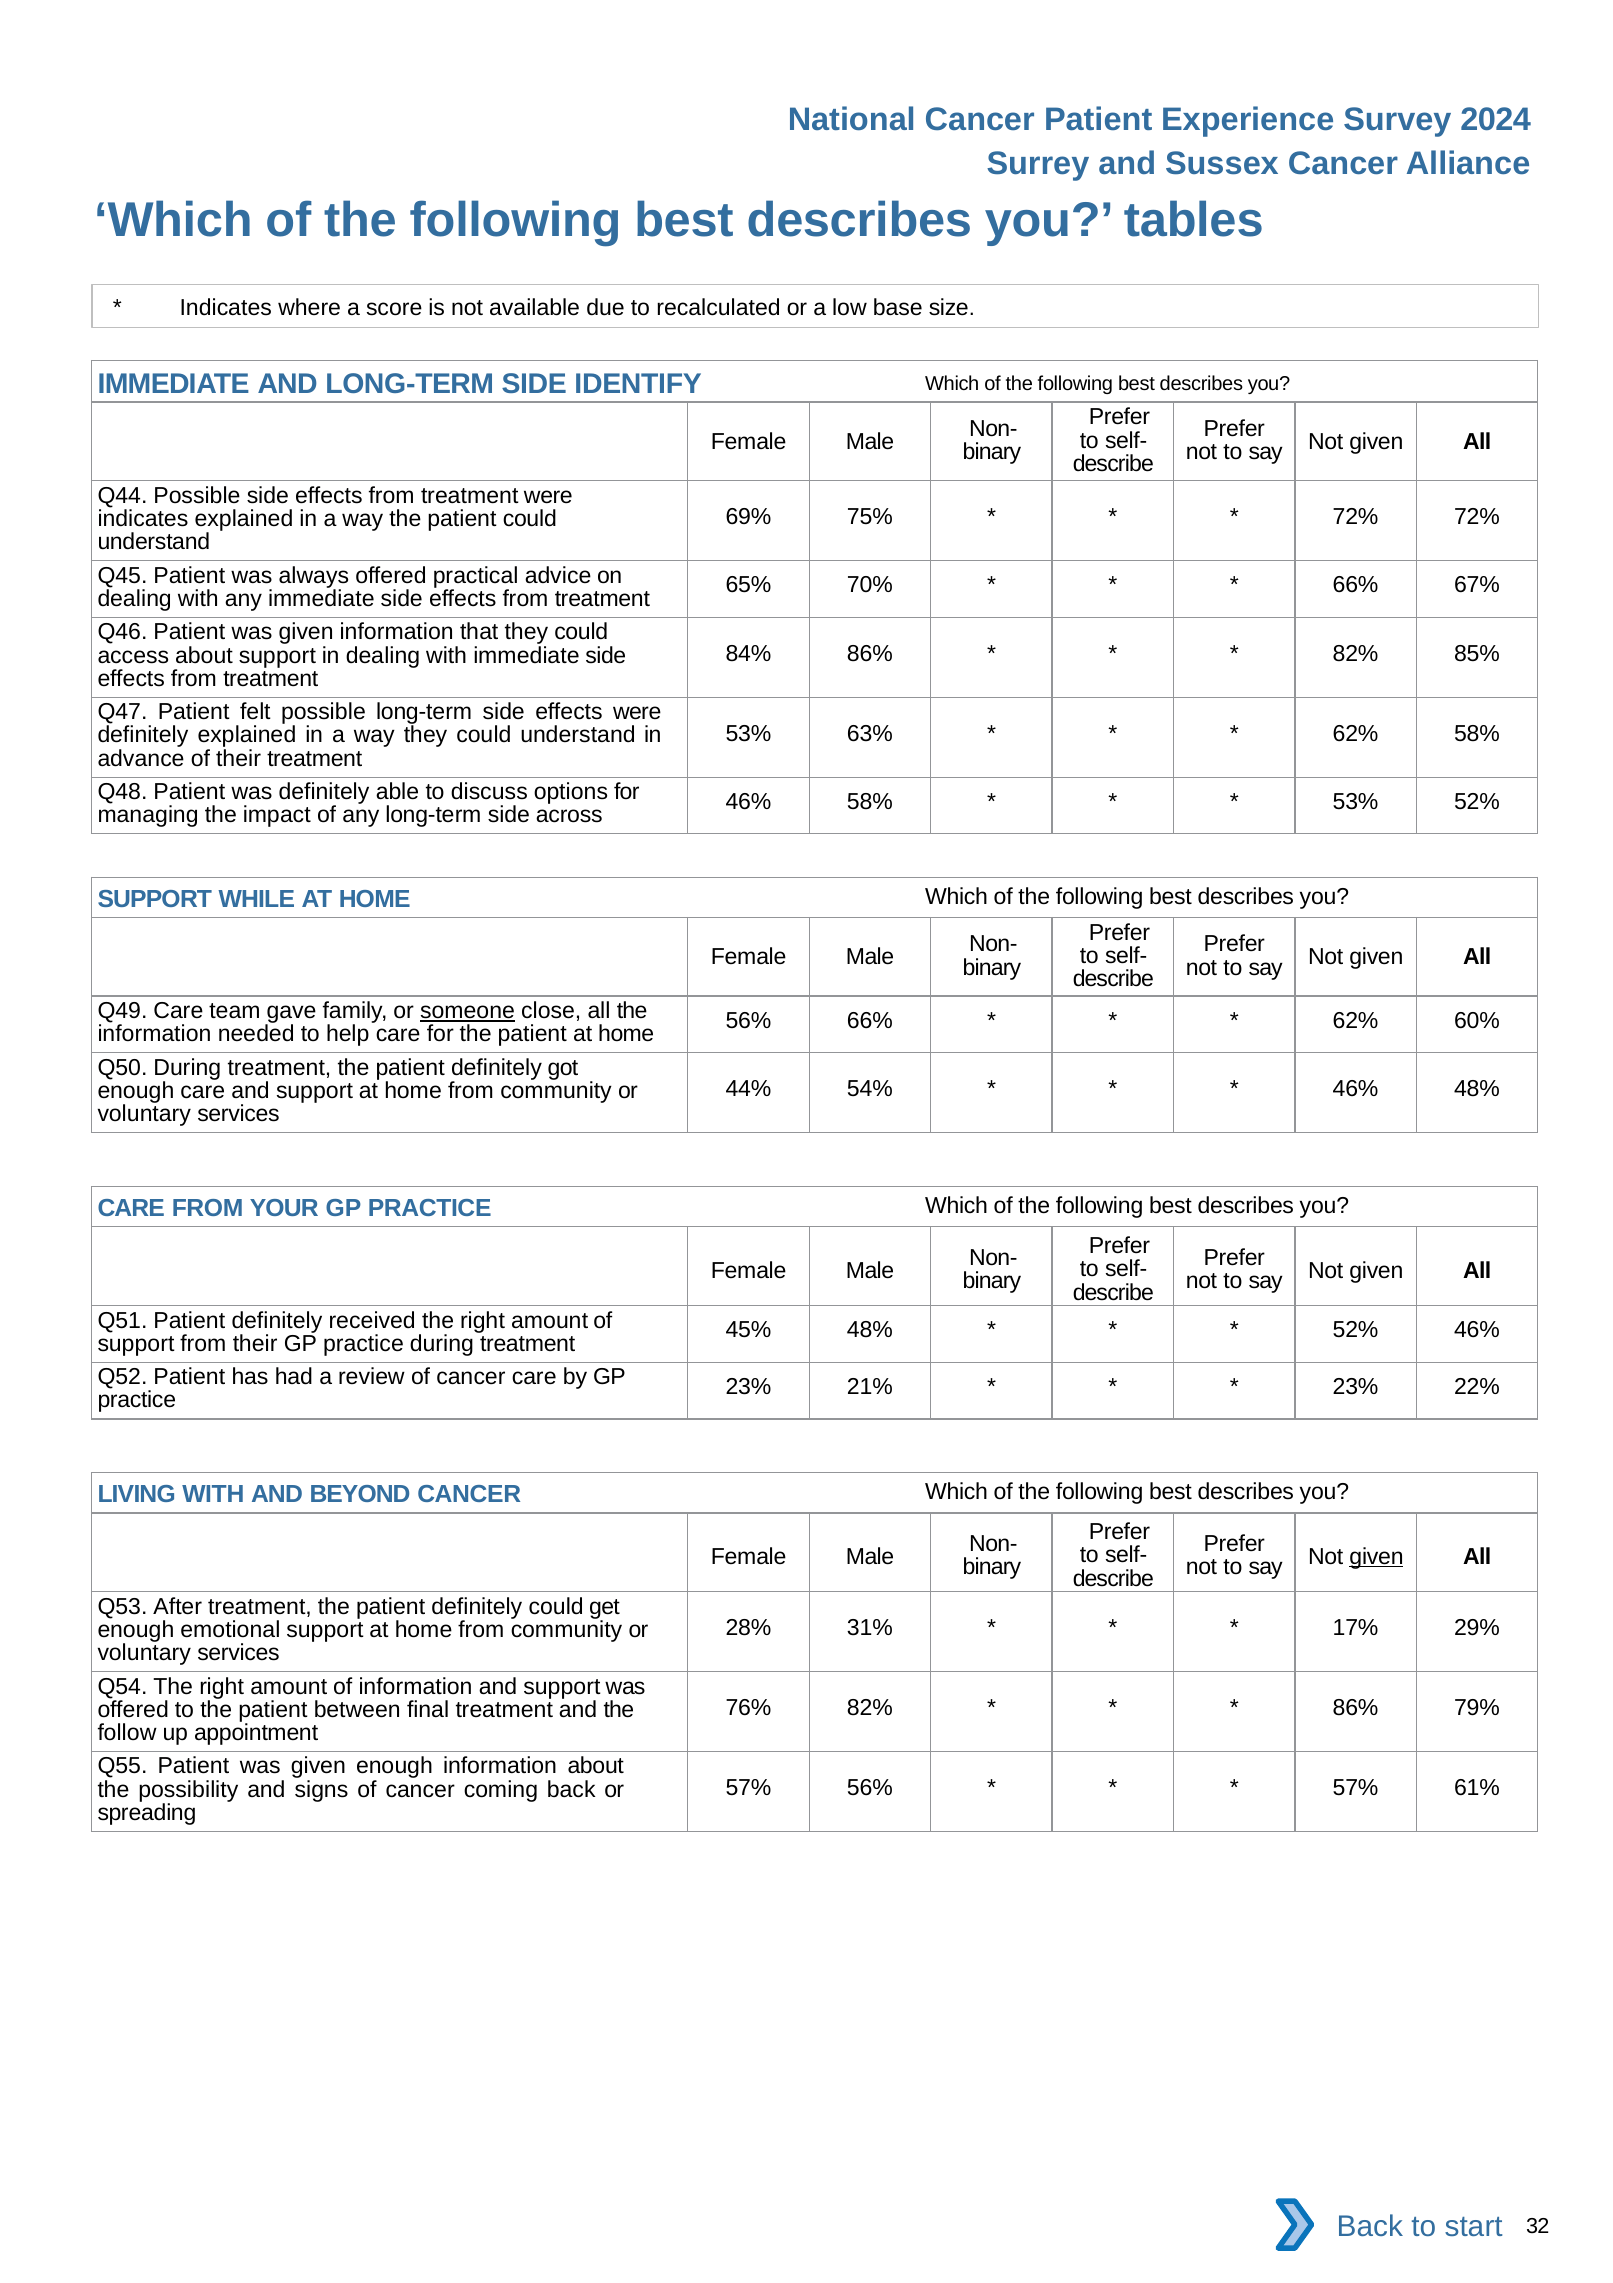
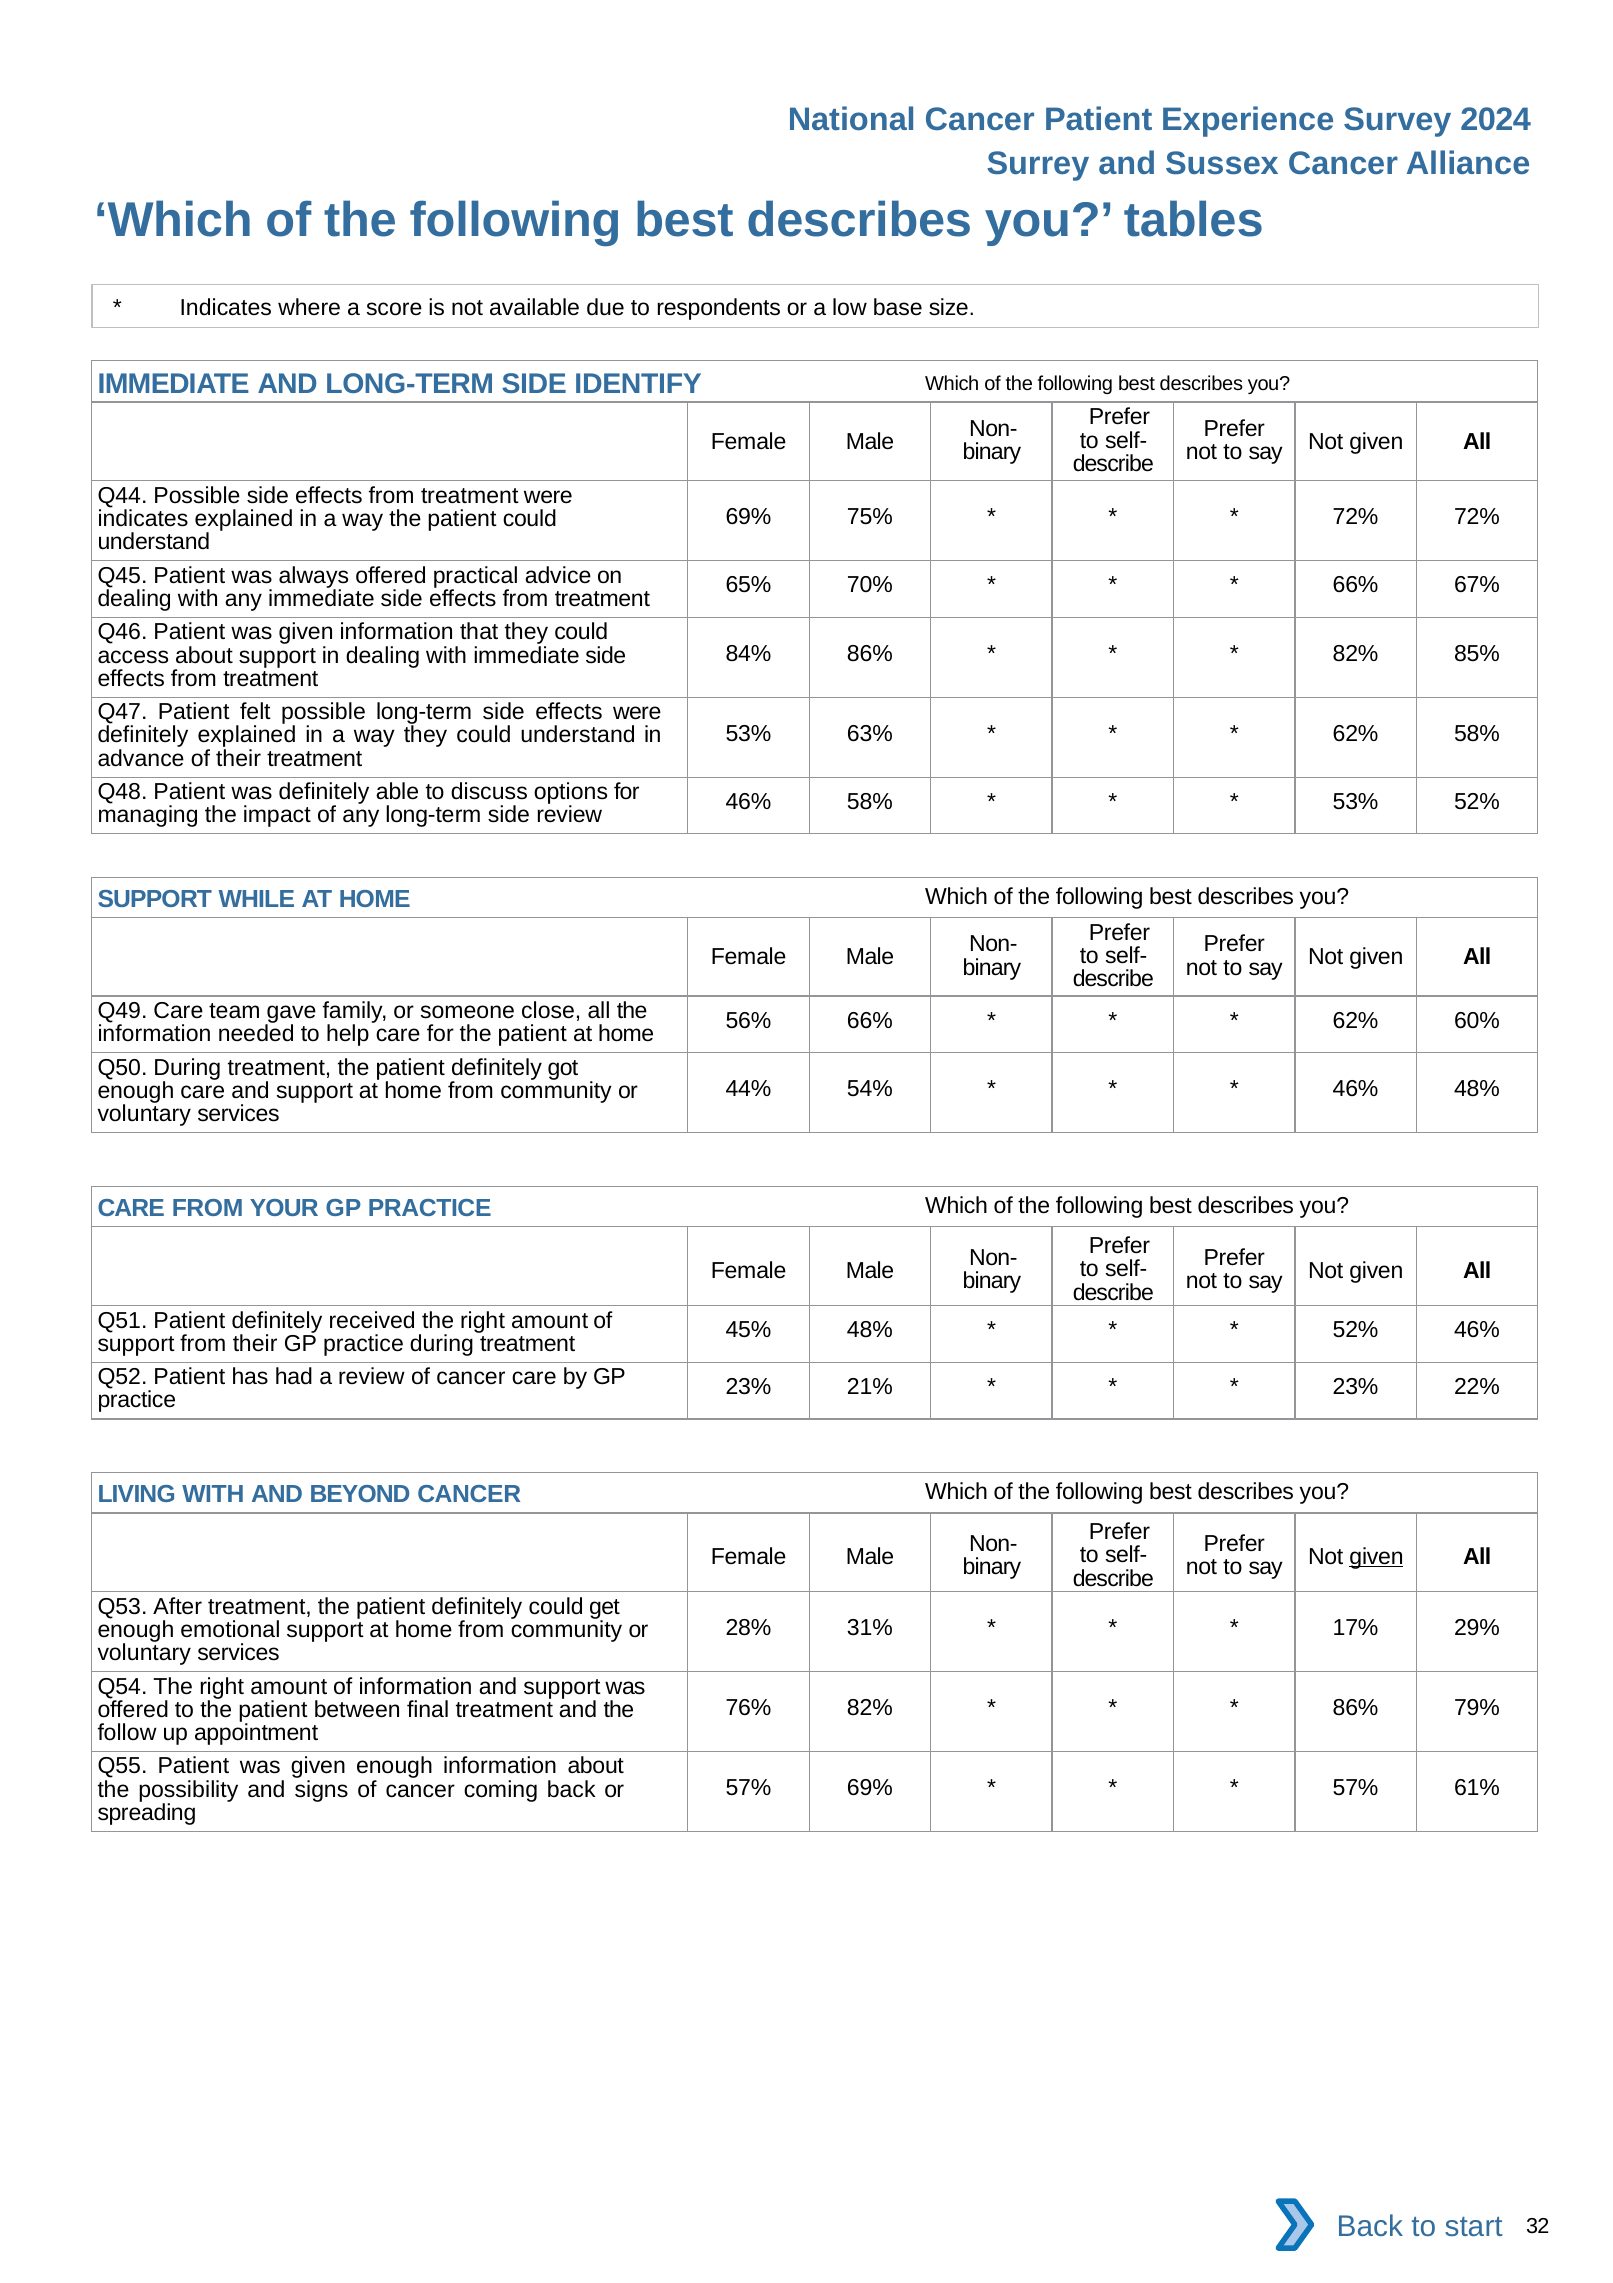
recalculated: recalculated -> respondents
side across: across -> review
someone underline: present -> none
57% 56%: 56% -> 69%
